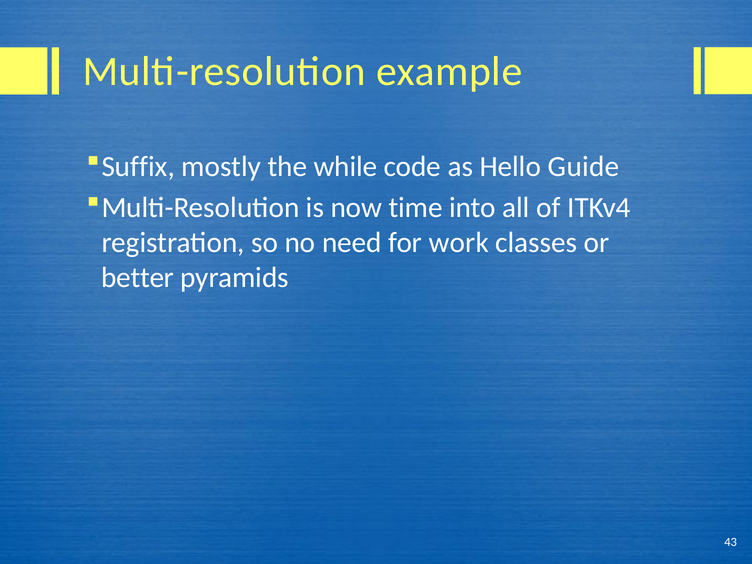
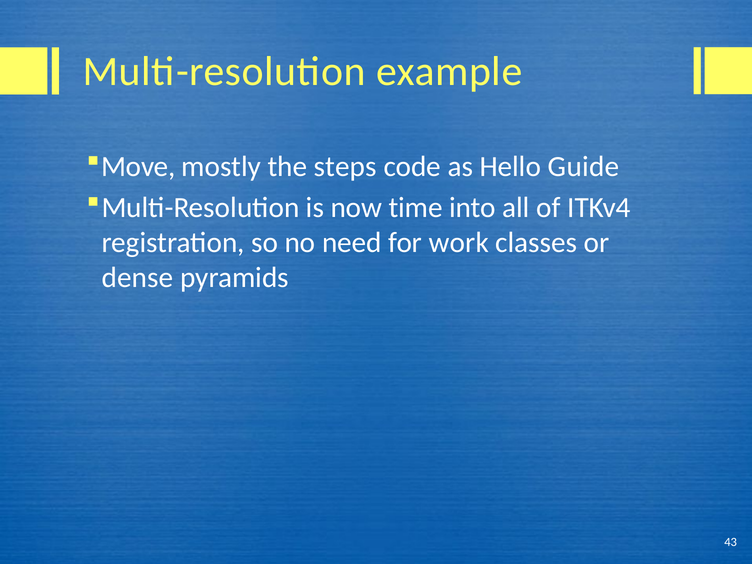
Suffix: Suffix -> Move
while: while -> steps
better: better -> dense
